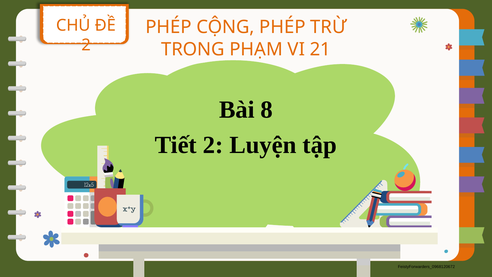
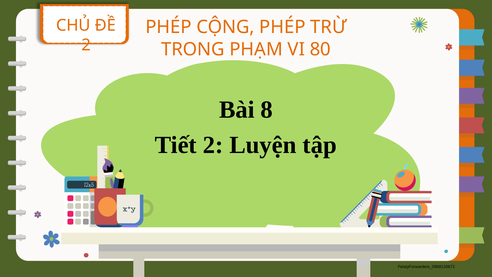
21: 21 -> 80
